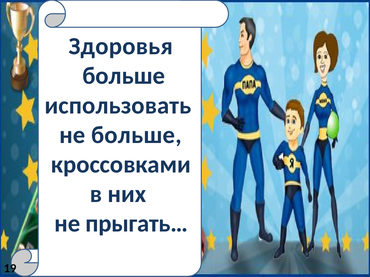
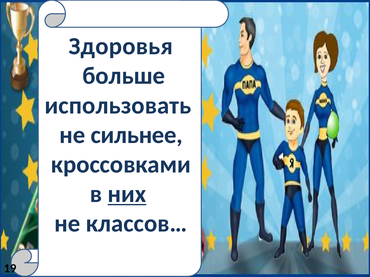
не больше: больше -> сильнее
них underline: none -> present
прыгать…: прыгать… -> классов…
